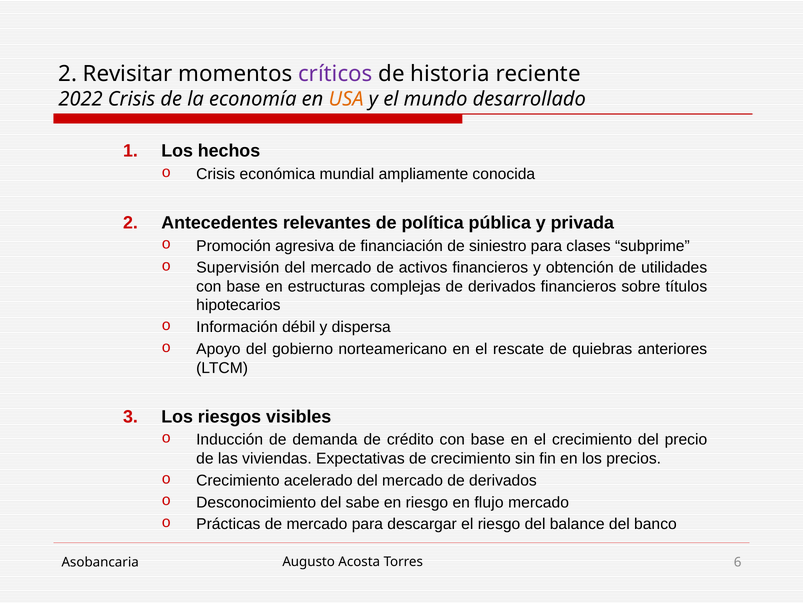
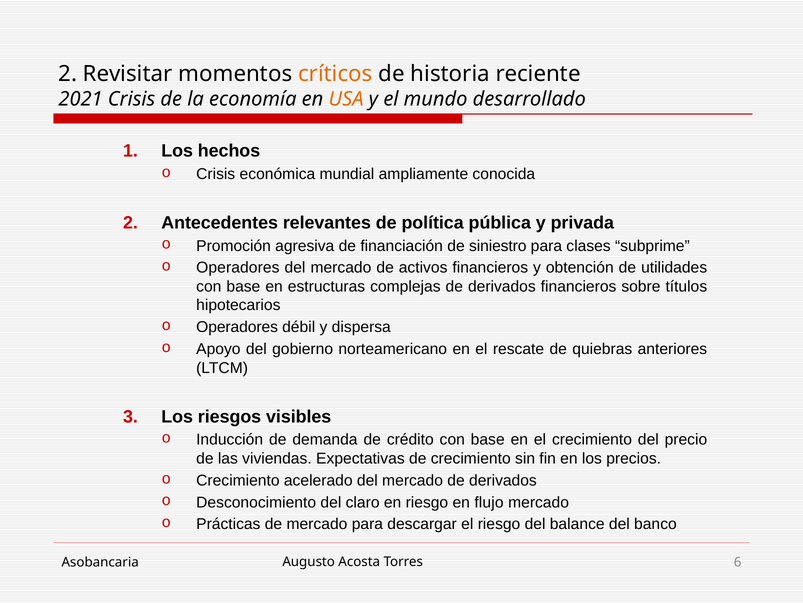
críticos colour: purple -> orange
2022: 2022 -> 2021
Supervisión at (238, 267): Supervisión -> Operadores
Información at (237, 327): Información -> Operadores
sabe: sabe -> claro
